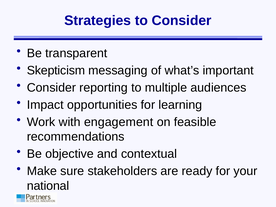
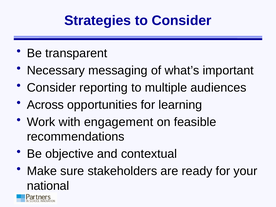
Skepticism: Skepticism -> Necessary
Impact: Impact -> Across
